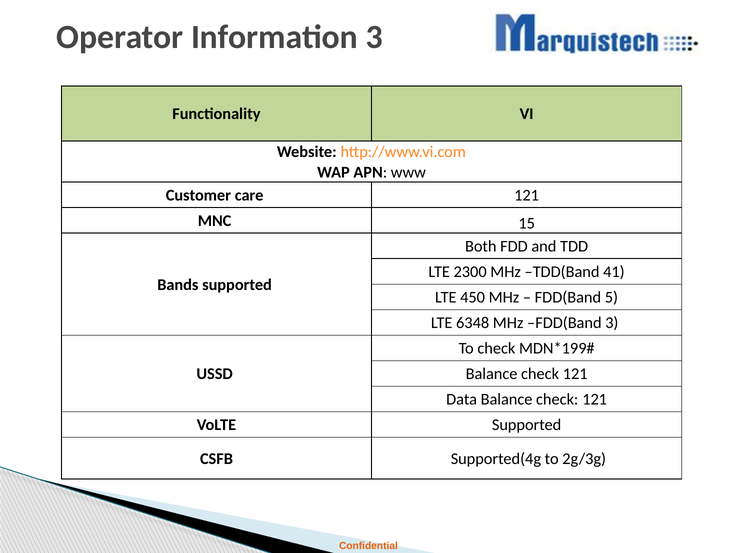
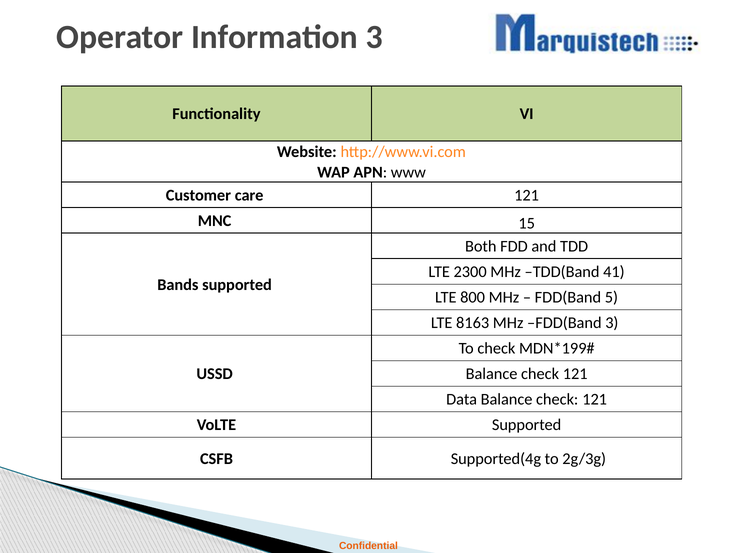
450: 450 -> 800
6348: 6348 -> 8163
